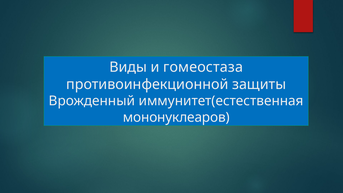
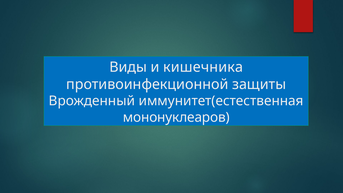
гомеостаза: гомеостаза -> кишечника
